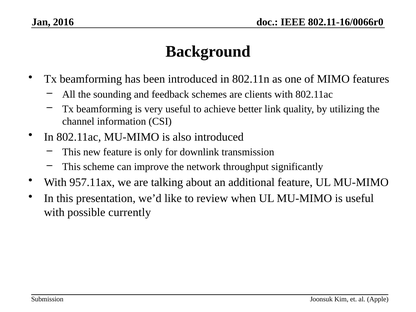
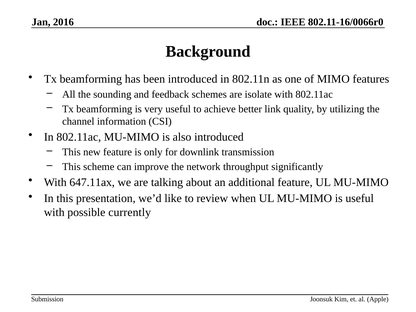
clients: clients -> isolate
957.11ax: 957.11ax -> 647.11ax
